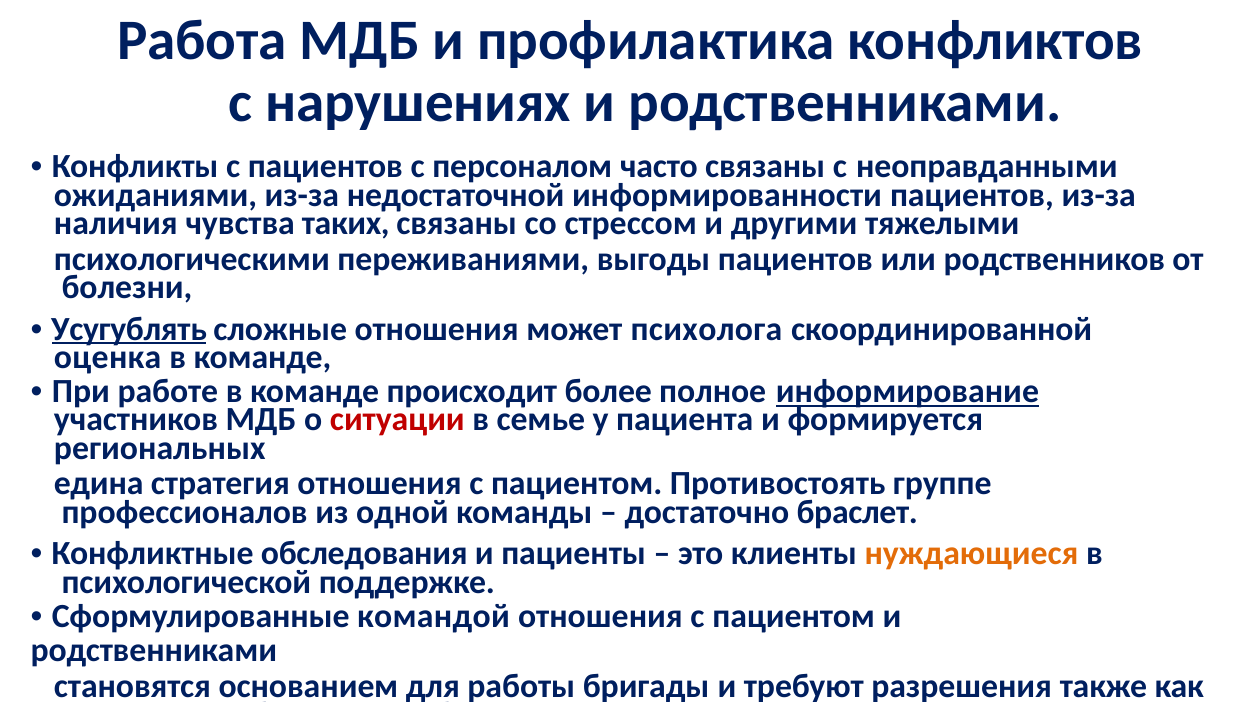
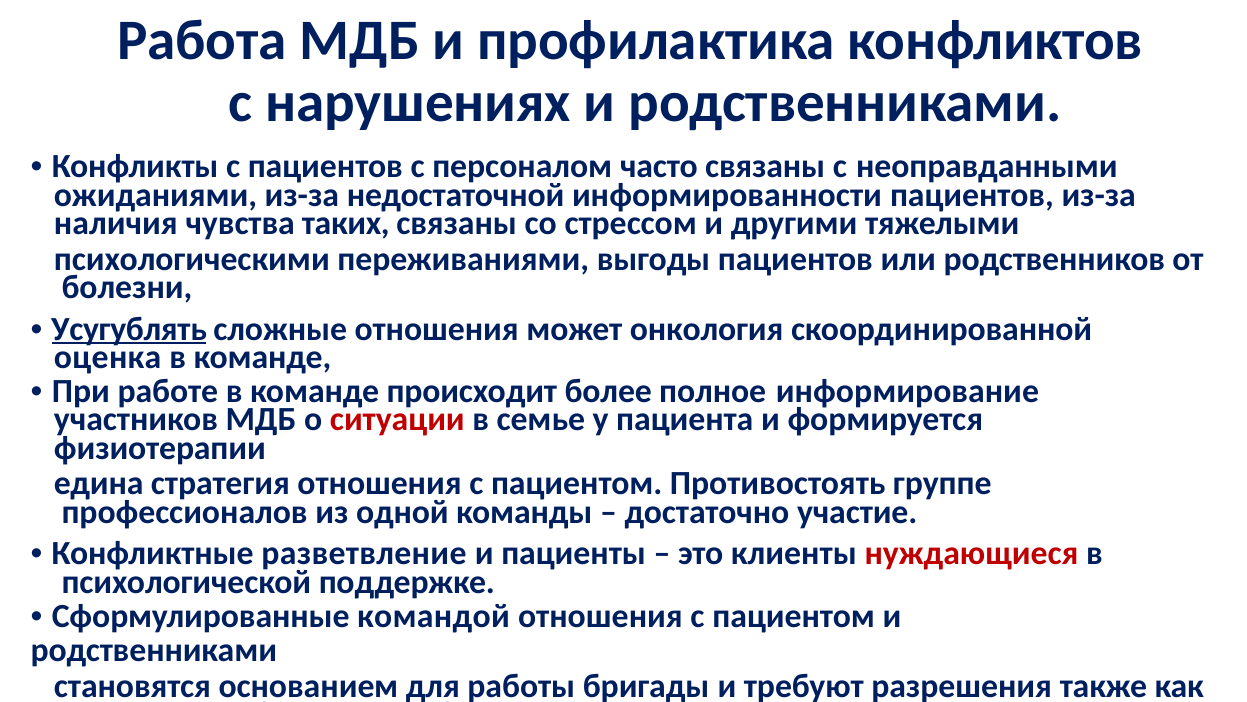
психолога: психолога -> онкология
информирование underline: present -> none
региональных: региональных -> физиотерапии
браслет: браслет -> участие
обследования: обследования -> разветвление
нуждающиеся colour: orange -> red
